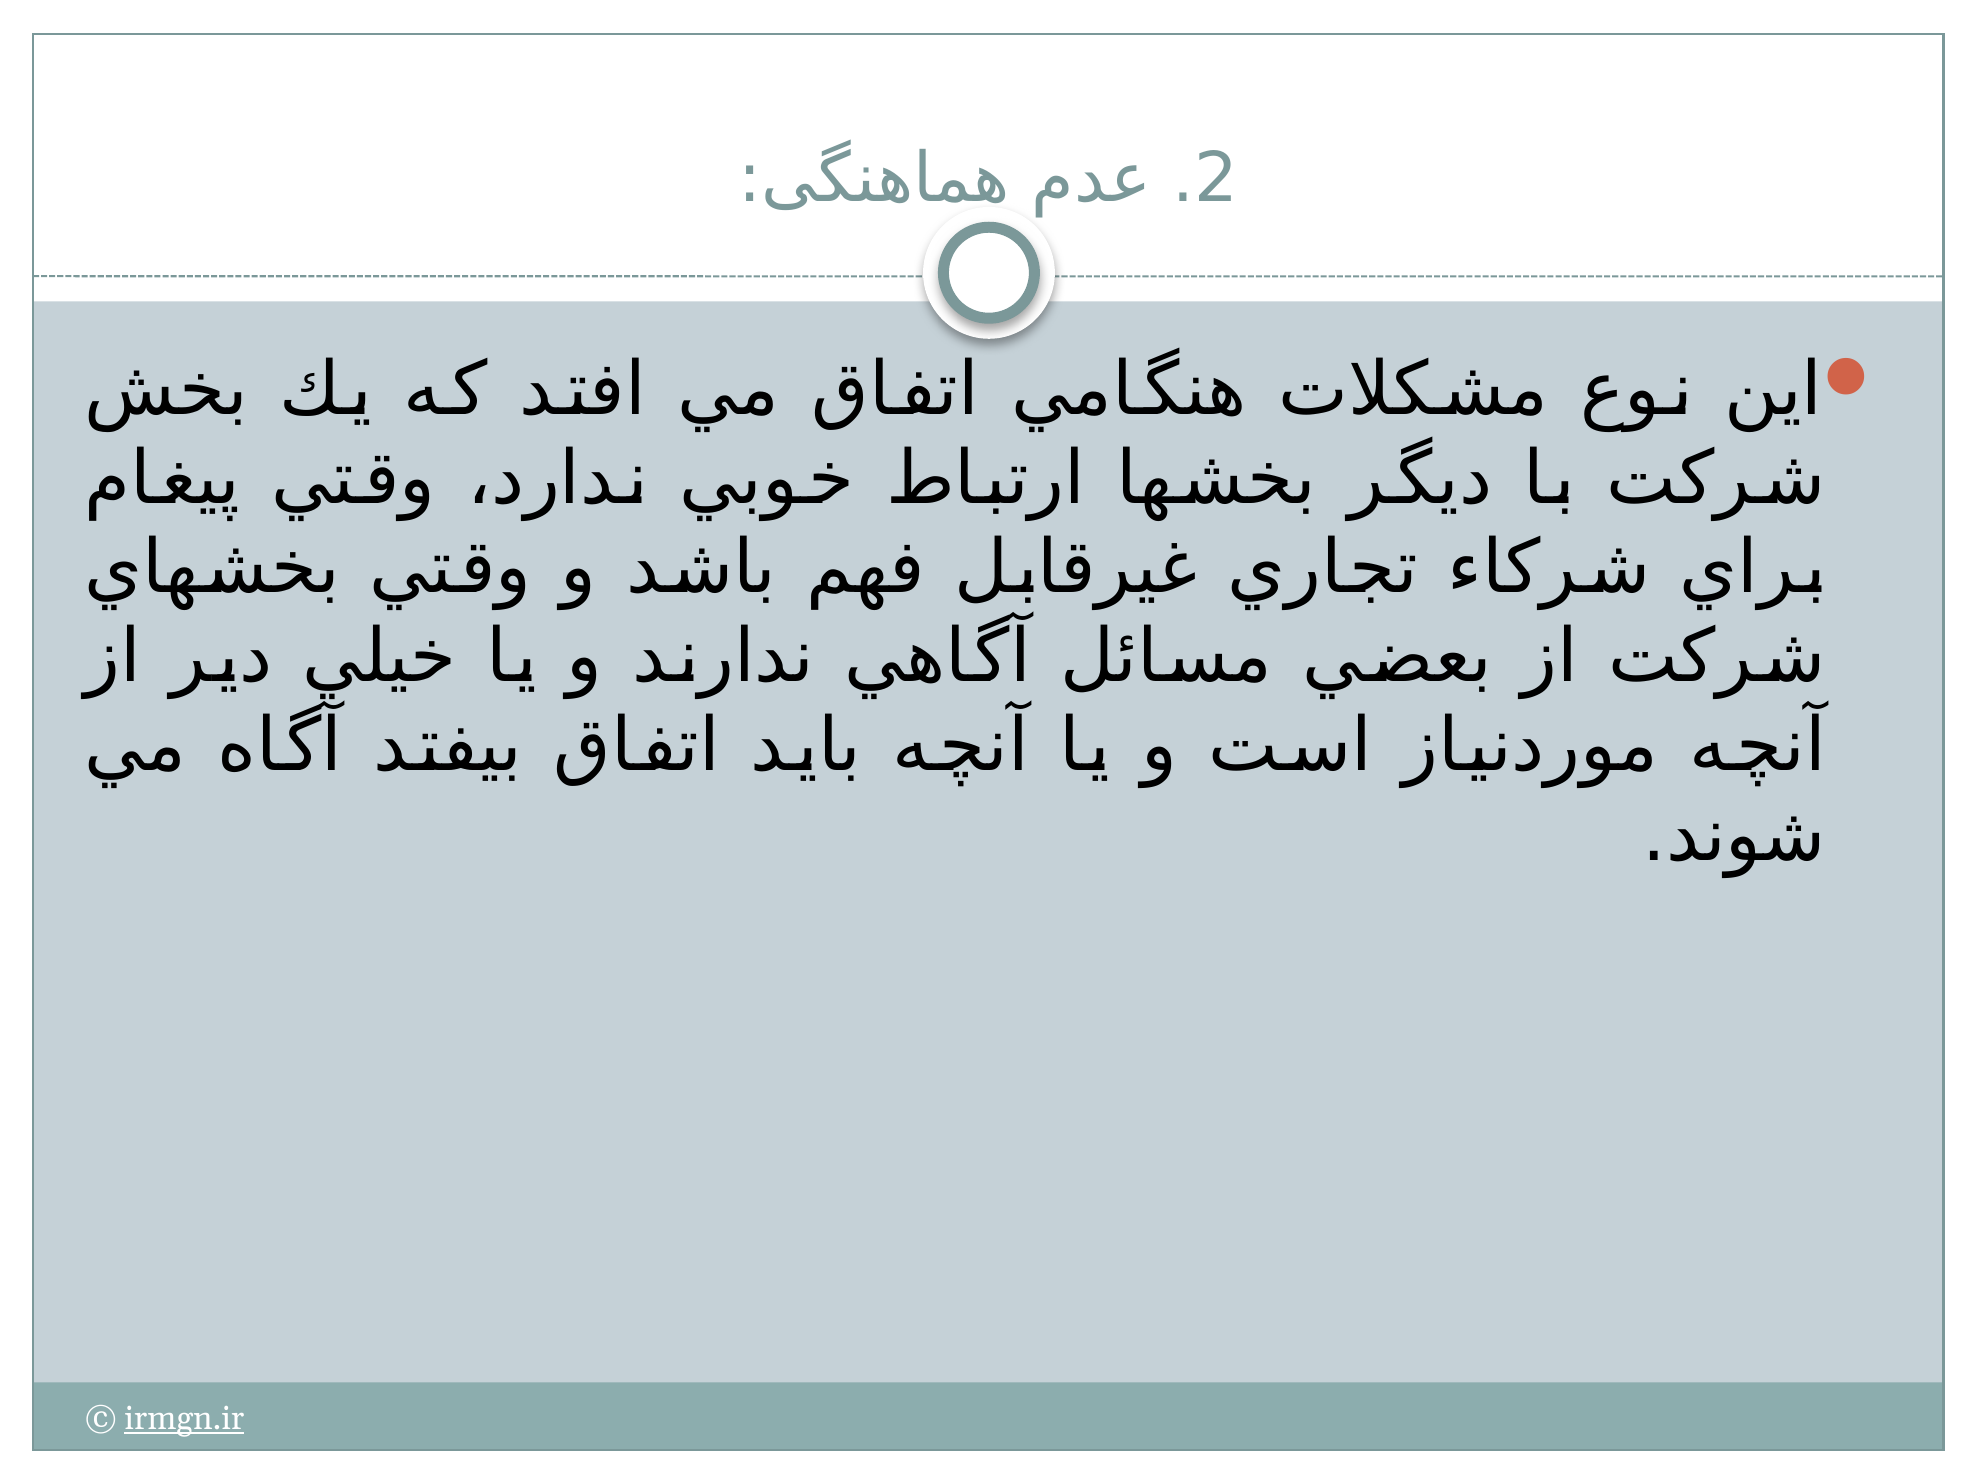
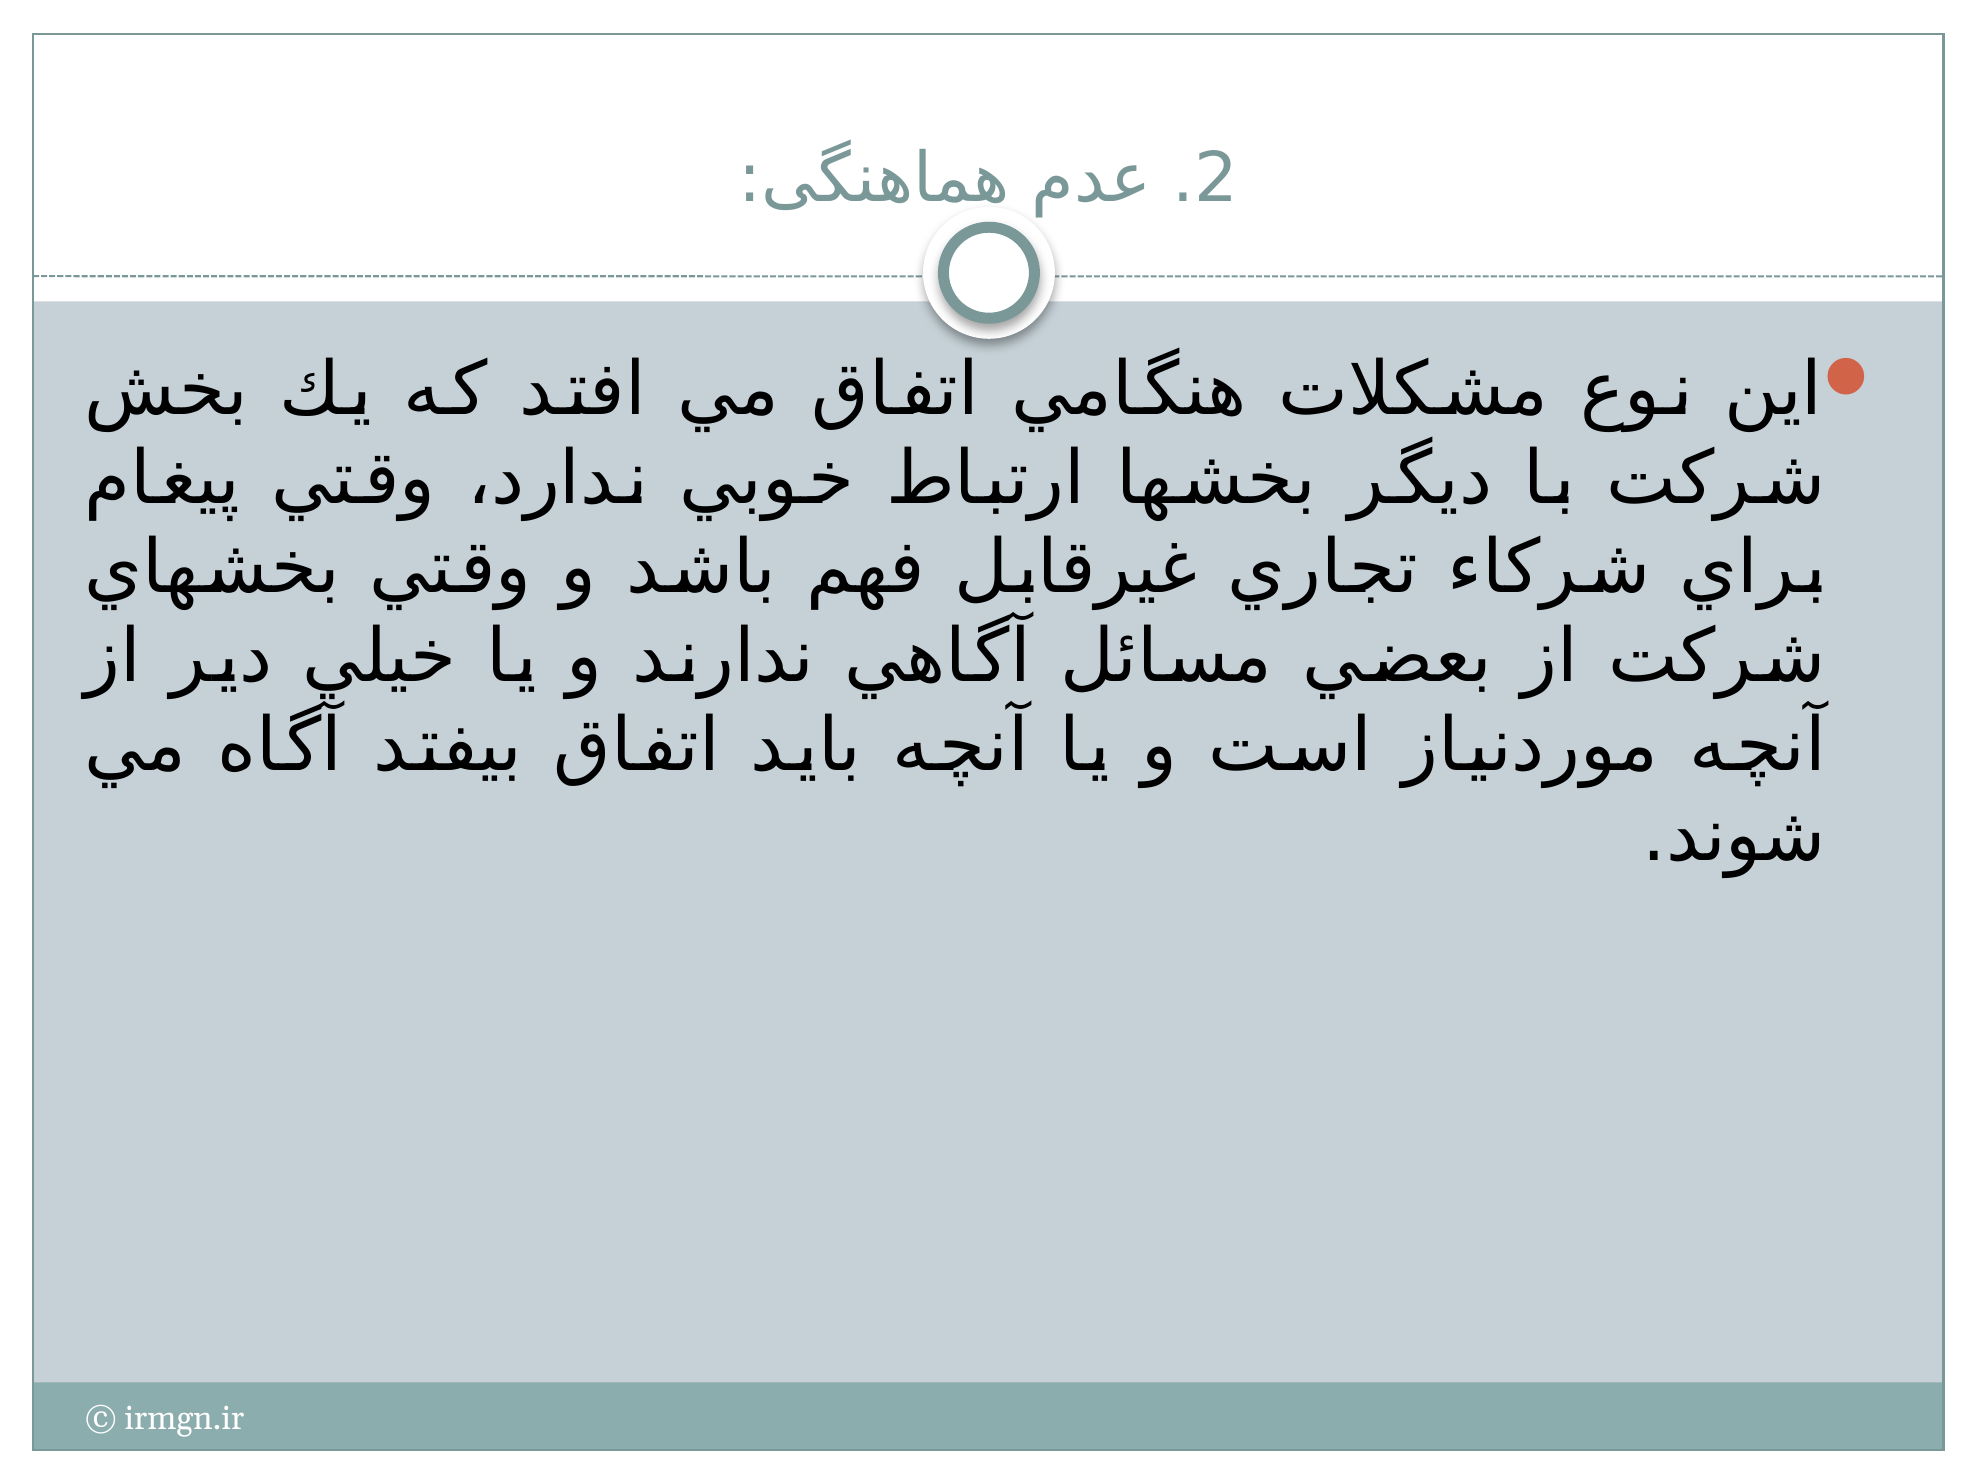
irmgn.ir underline: present -> none
